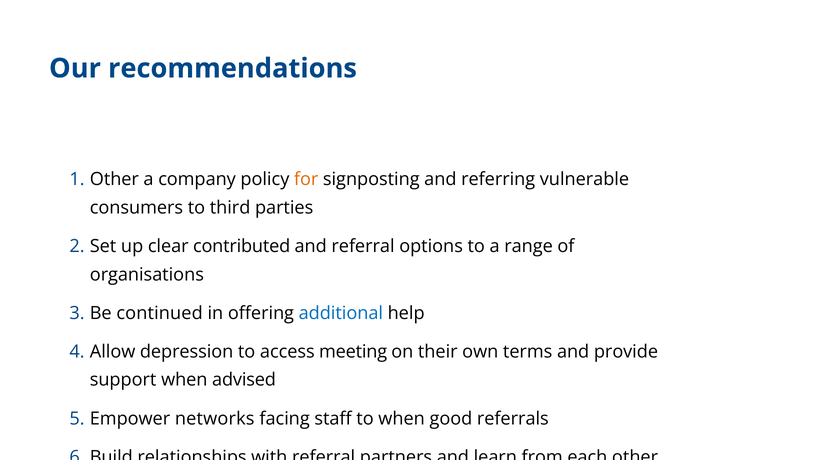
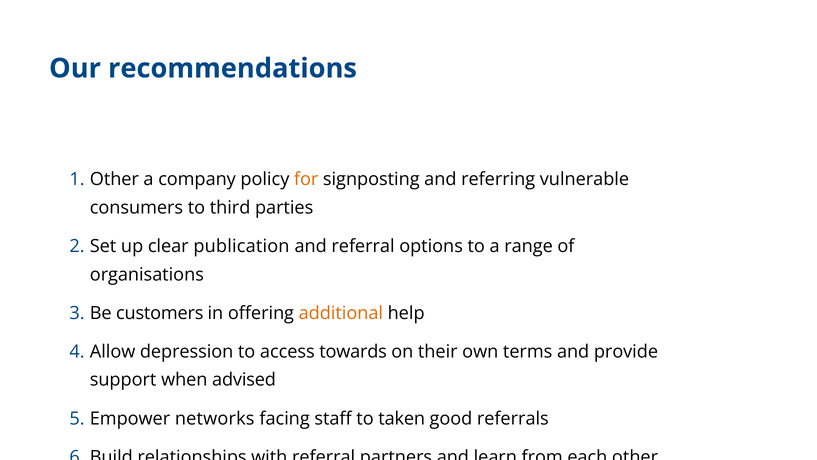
contributed: contributed -> publication
continued: continued -> customers
additional colour: blue -> orange
meeting: meeting -> towards
to when: when -> taken
